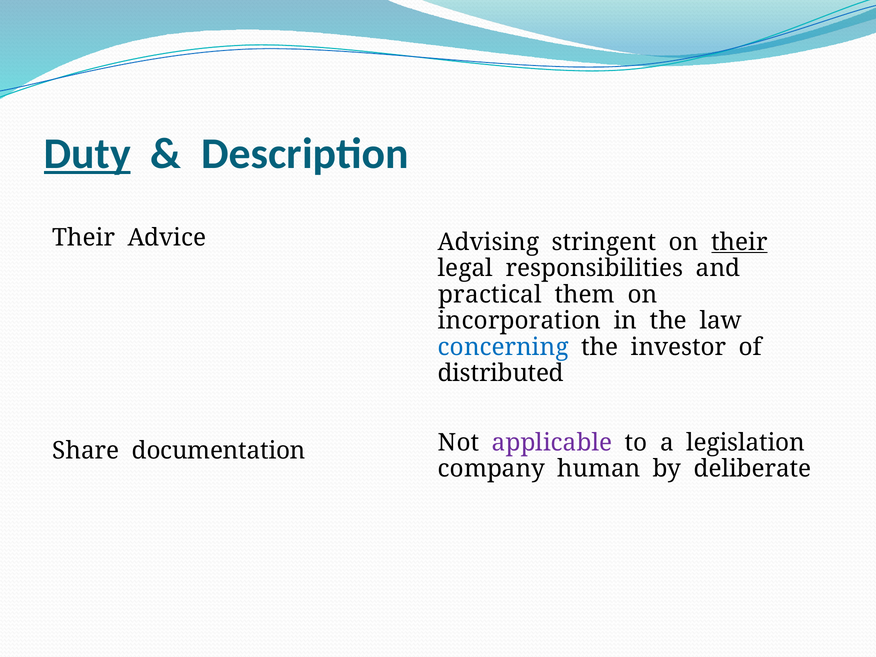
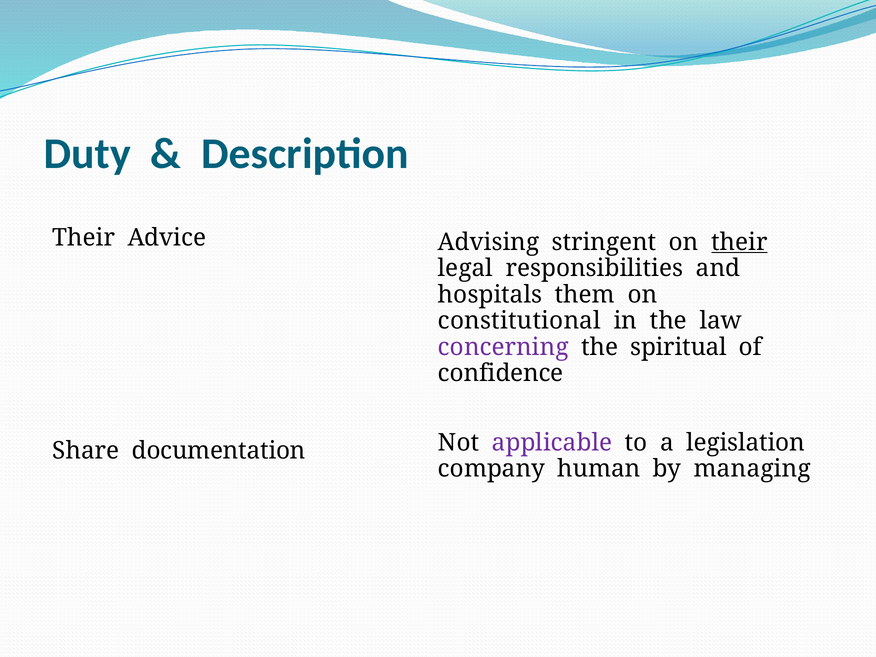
Duty underline: present -> none
practical: practical -> hospitals
incorporation: incorporation -> constitutional
concerning colour: blue -> purple
investor: investor -> spiritual
distributed: distributed -> confidence
deliberate: deliberate -> managing
